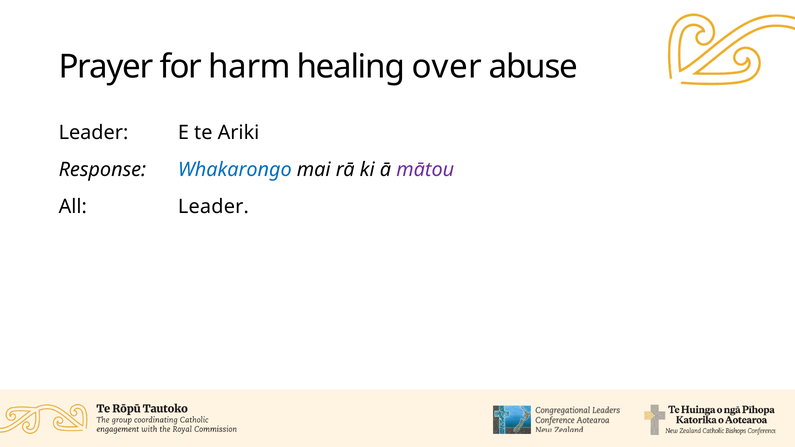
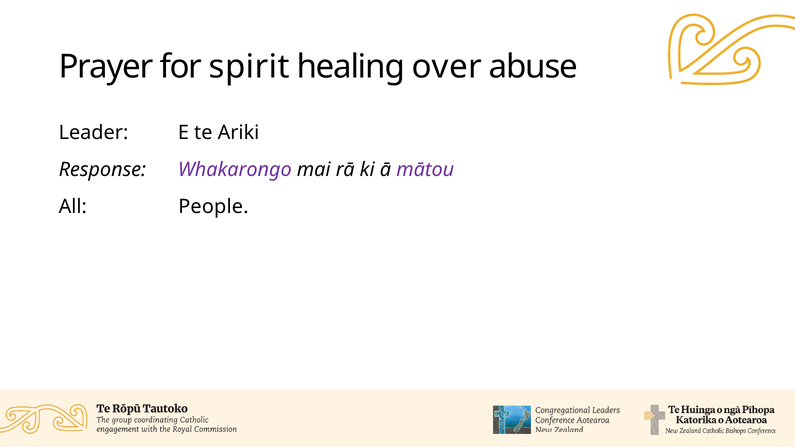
harm: harm -> spirit
Whakarongo colour: blue -> purple
All Leader: Leader -> People
